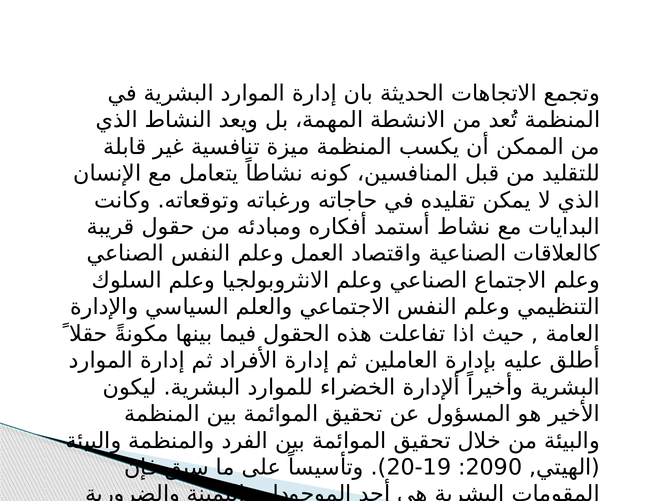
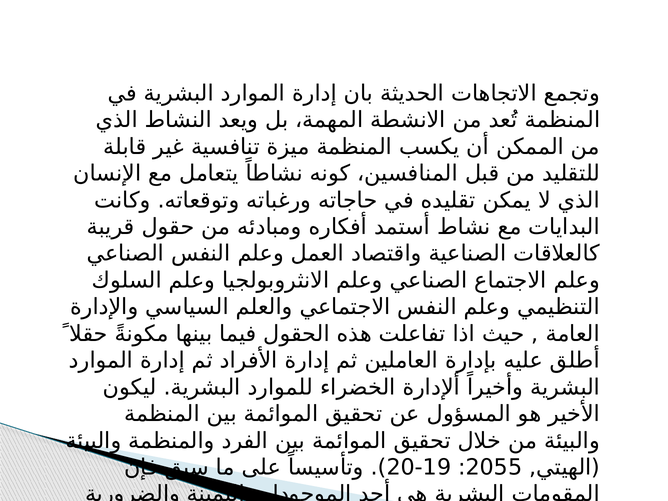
2090: 2090 -> 2055
